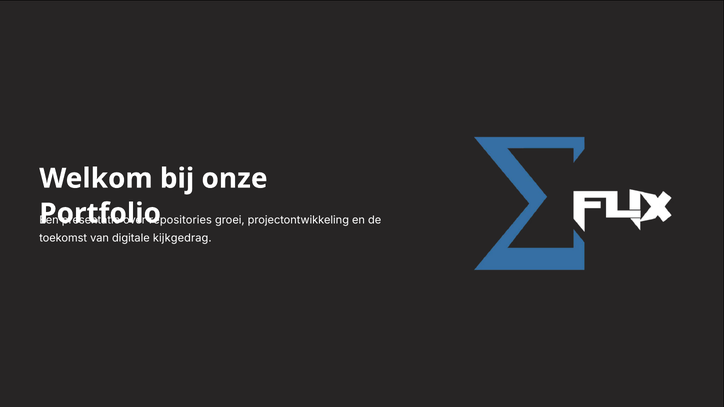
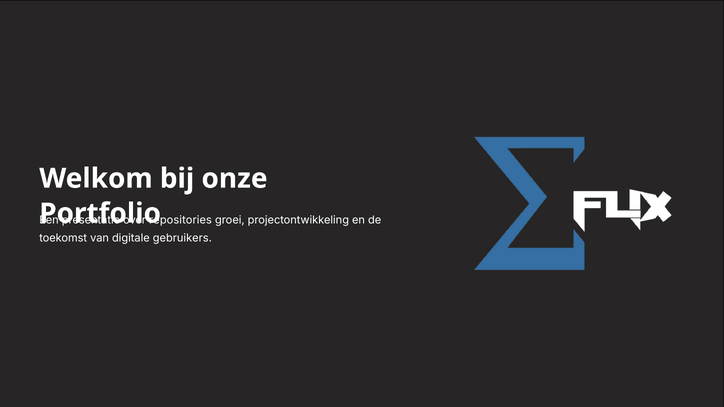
kijkgedrag: kijkgedrag -> gebruikers
